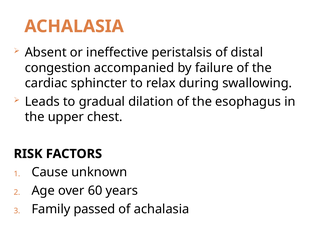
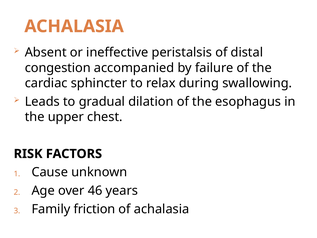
60: 60 -> 46
passed: passed -> friction
